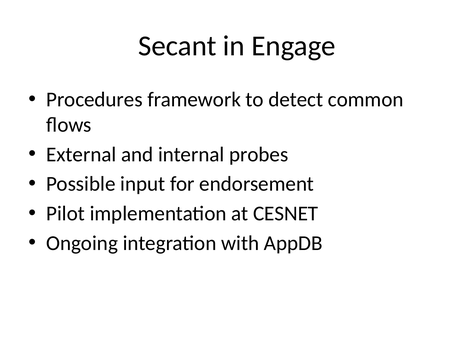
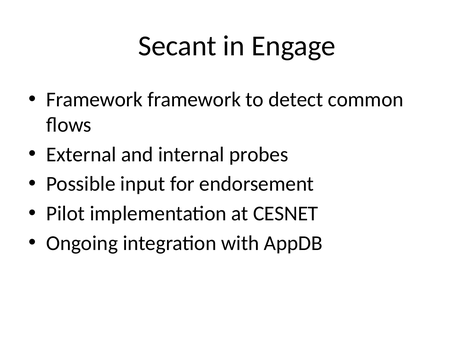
Procedures at (94, 99): Procedures -> Framework
